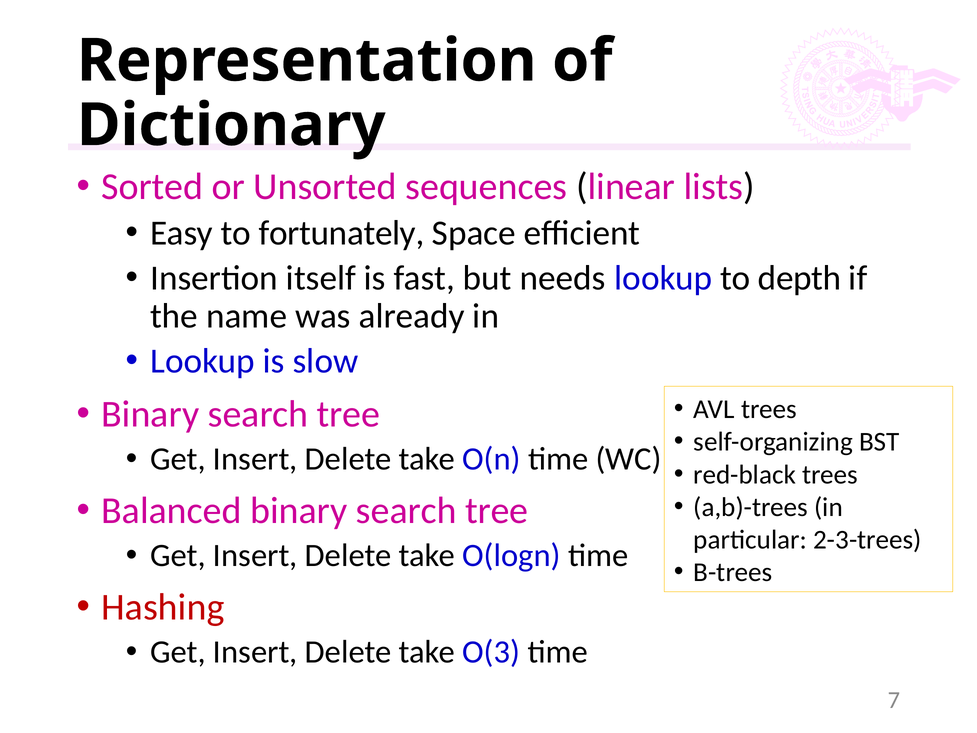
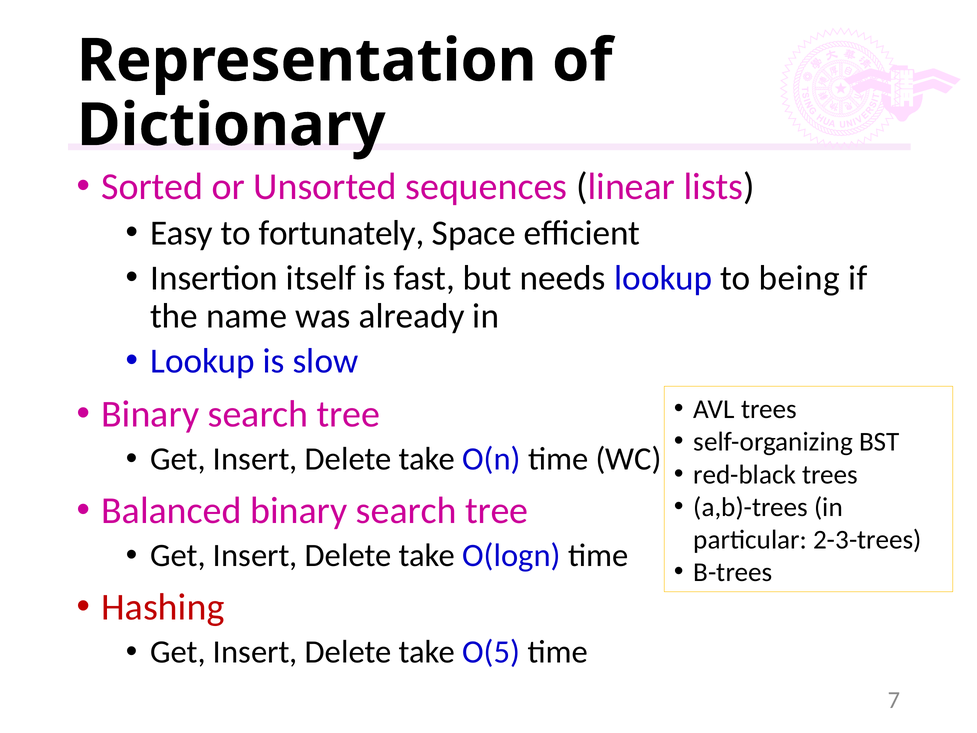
depth: depth -> being
O(3: O(3 -> O(5
